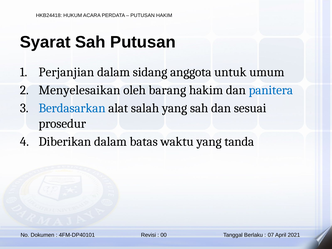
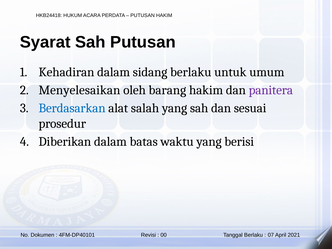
Perjanjian: Perjanjian -> Kehadiran
sidang anggota: anggota -> berlaku
panitera colour: blue -> purple
tanda: tanda -> berisi
